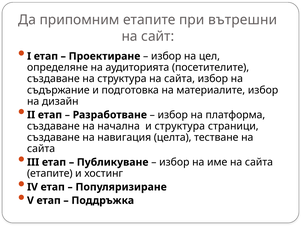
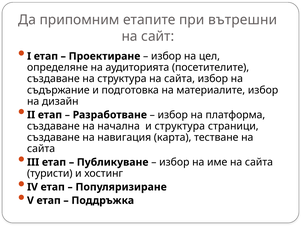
целта: целта -> карта
етапите at (50, 173): етапите -> туристи
